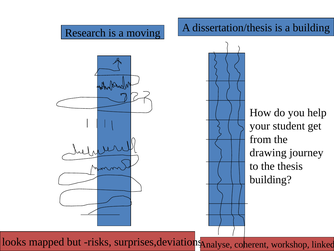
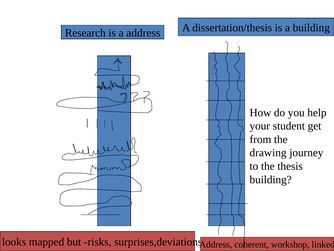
a moving: moving -> address
Analyse at (216, 244): Analyse -> Address
